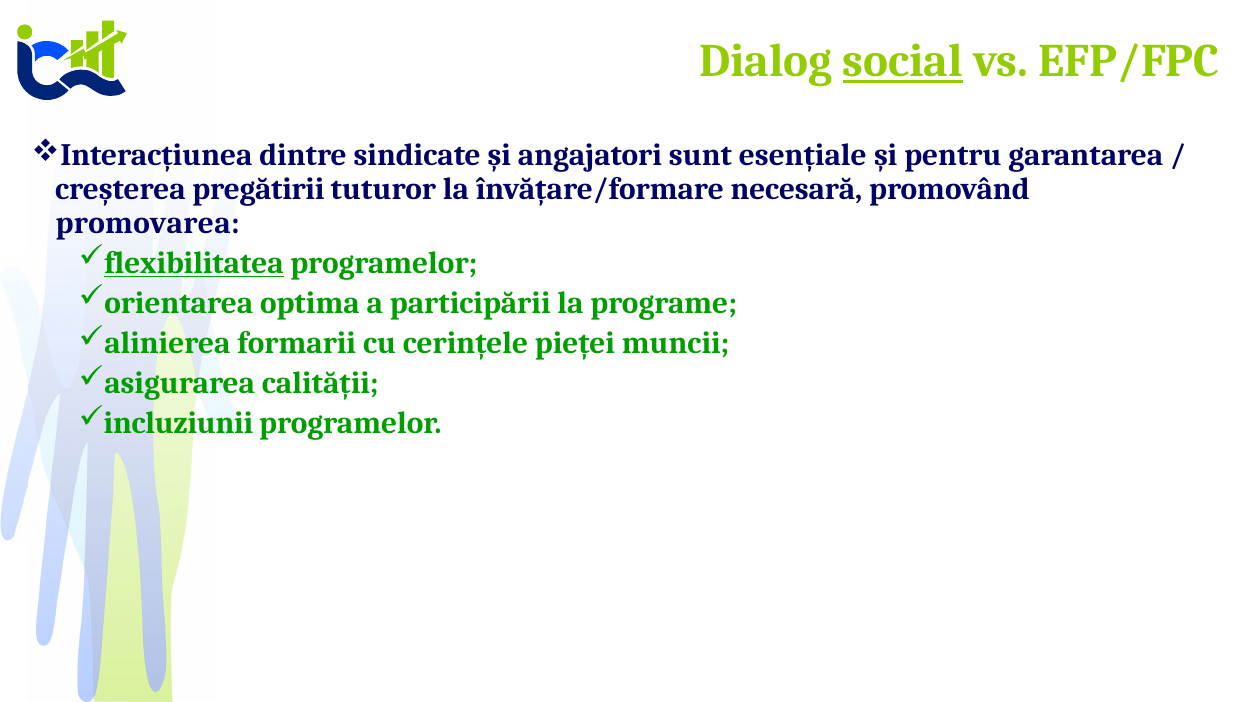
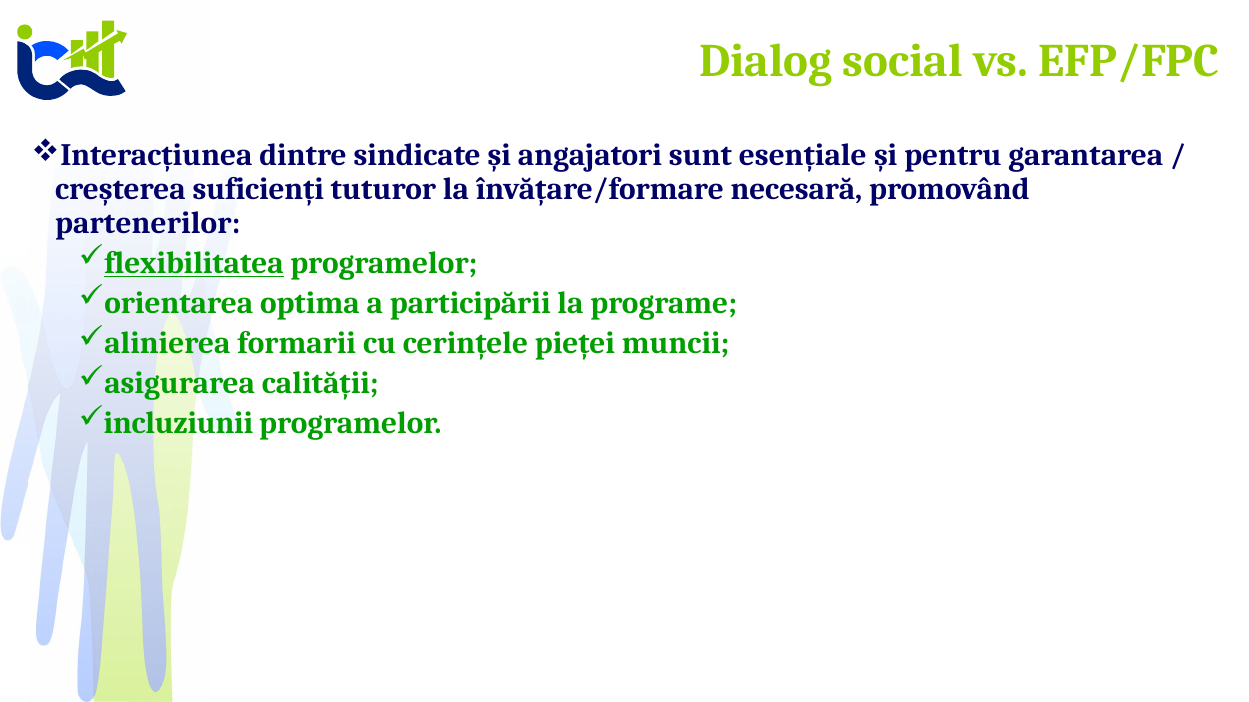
social underline: present -> none
pregătirii: pregătirii -> suficienți
promovarea: promovarea -> partenerilor
